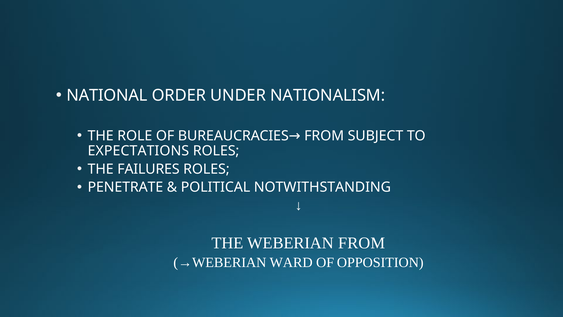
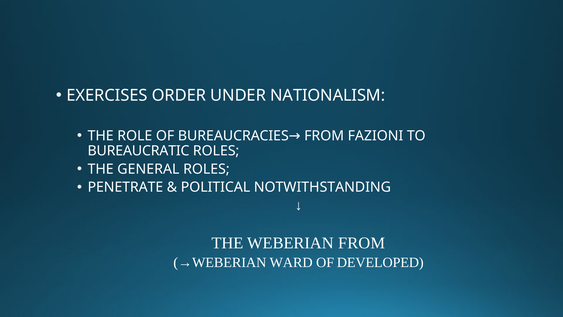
NATIONAL: NATIONAL -> EXERCISES
SUBJECT: SUBJECT -> FAZIONI
EXPECTATIONS: EXPECTATIONS -> BUREAUCRATIC
FAILURES: FAILURES -> GENERAL
OPPOSITION: OPPOSITION -> DEVELOPED
